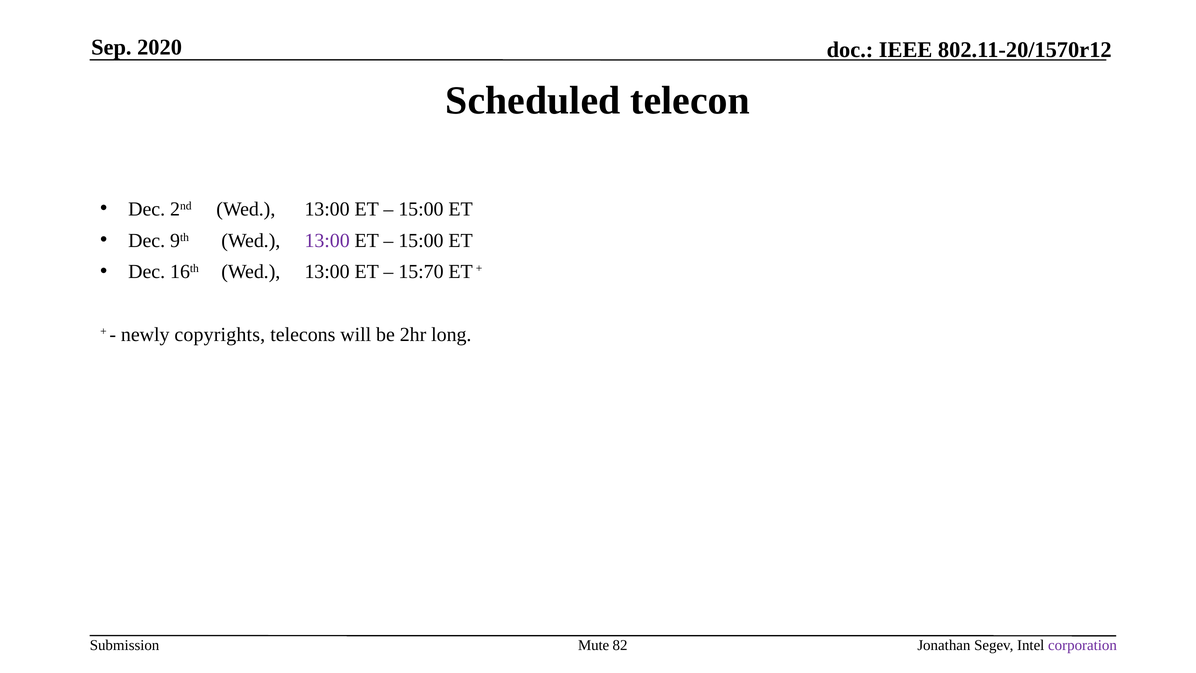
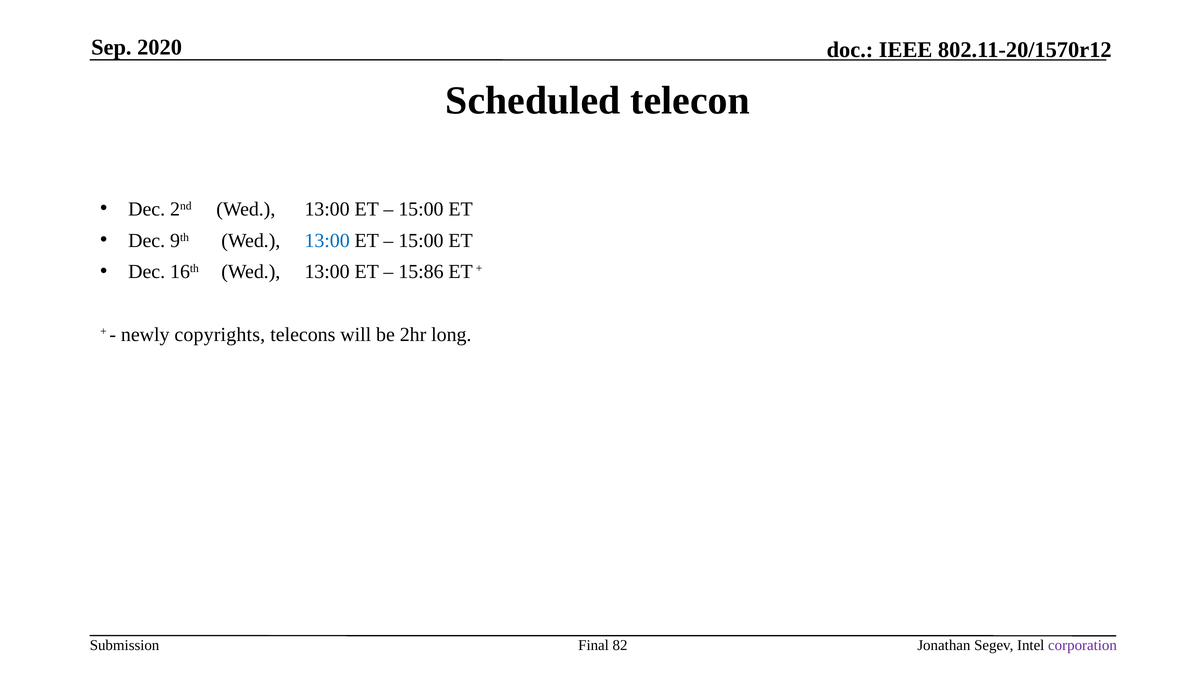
13:00 at (327, 240) colour: purple -> blue
15:70: 15:70 -> 15:86
Mute: Mute -> Final
